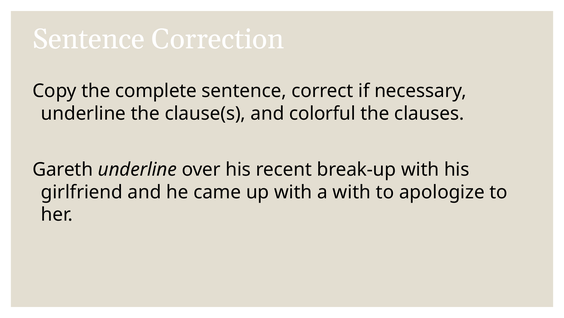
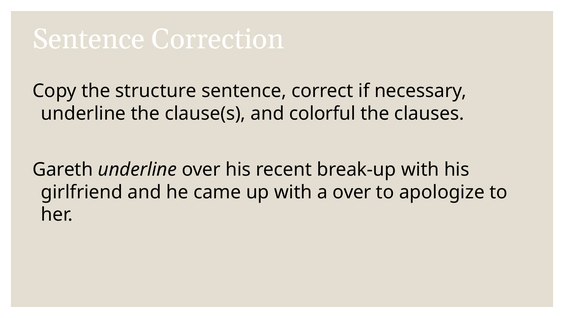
complete: complete -> structure
a with: with -> over
